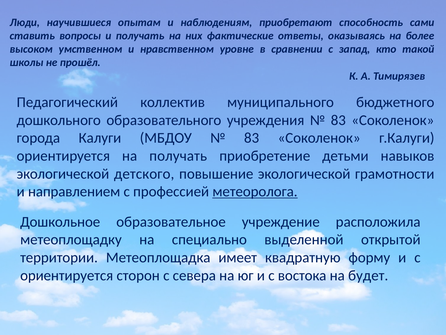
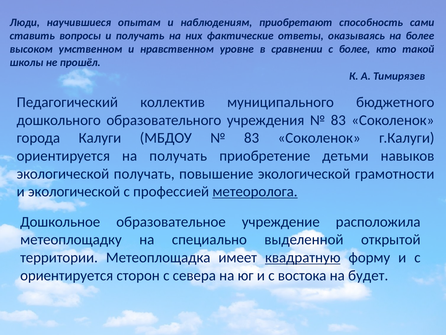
с запад: запад -> более
экологической детского: детского -> получать
и направлением: направлением -> экологической
квадратную underline: none -> present
